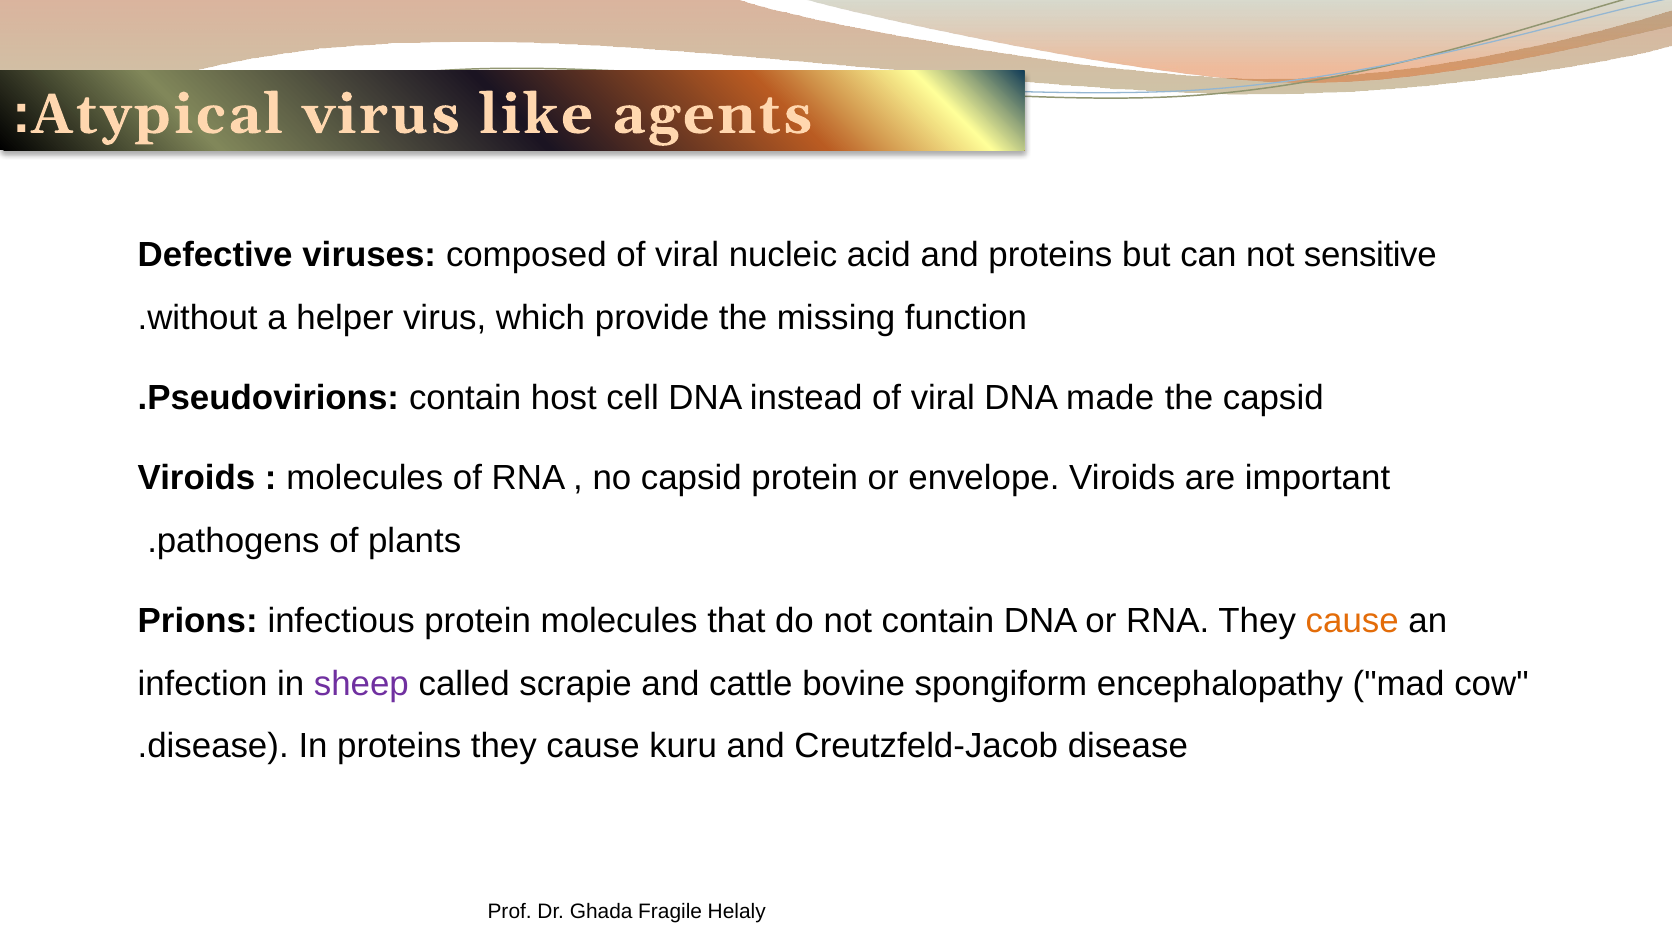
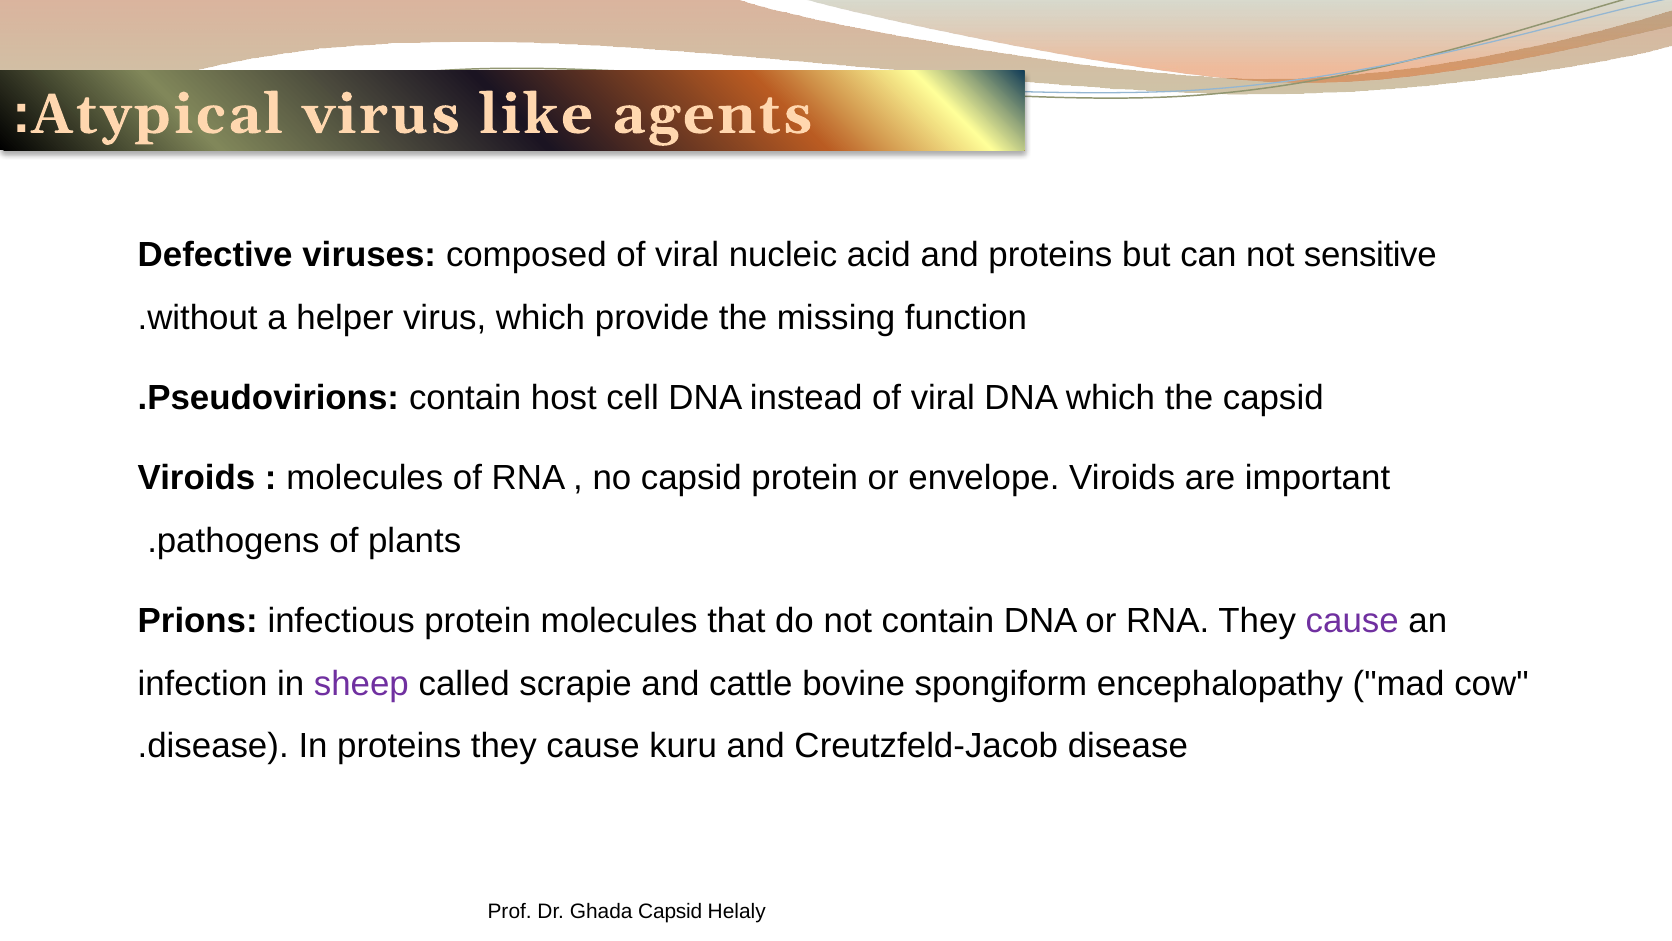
made at (1110, 398): made -> which
cause at (1352, 621) colour: orange -> purple
Ghada Fragile: Fragile -> Capsid
